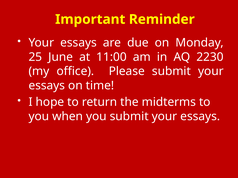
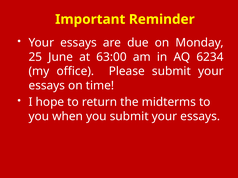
11:00: 11:00 -> 63:00
2230: 2230 -> 6234
